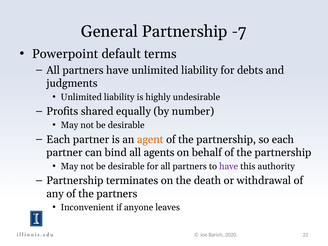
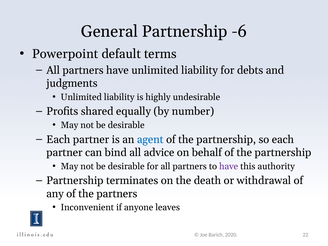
-7: -7 -> -6
agent colour: orange -> blue
agents: agents -> advice
